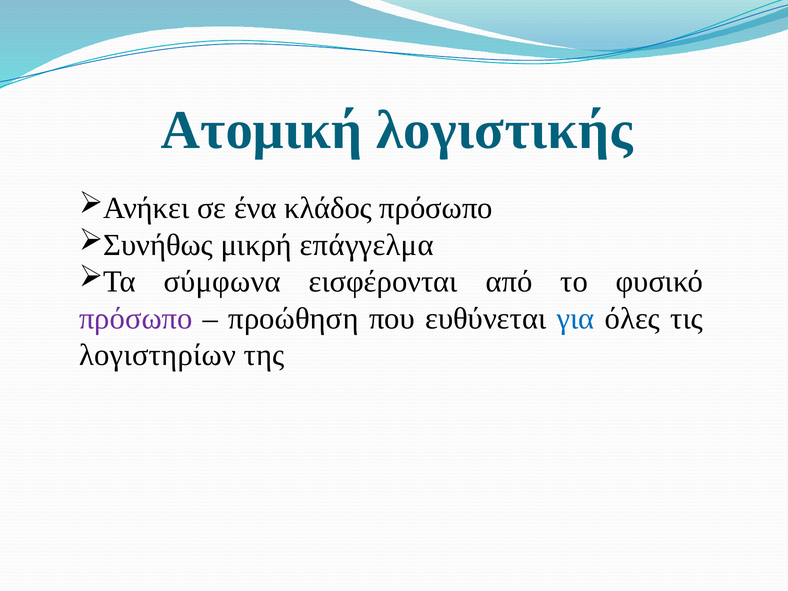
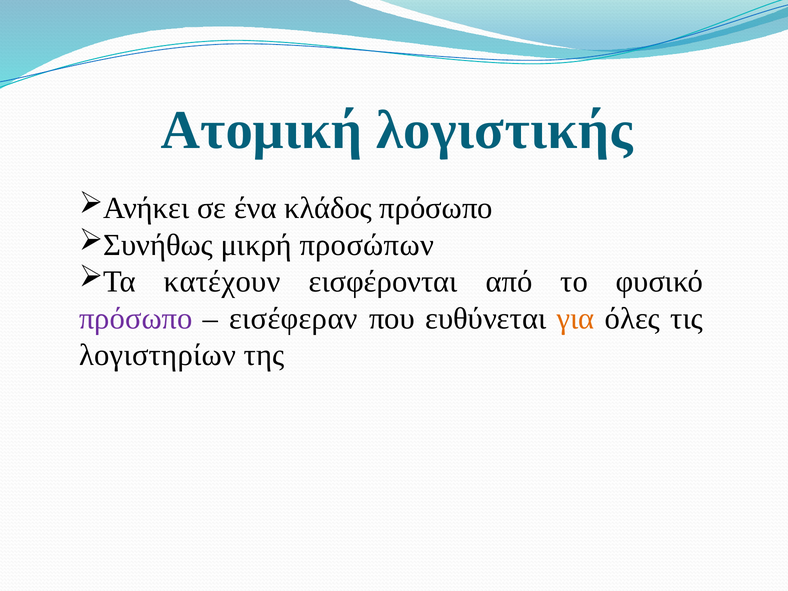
επάγγελμα: επάγγελμα -> προσώπων
σύμφωνα: σύμφωνα -> κατέχουν
προώθηση: προώθηση -> εισέφεραν
για colour: blue -> orange
